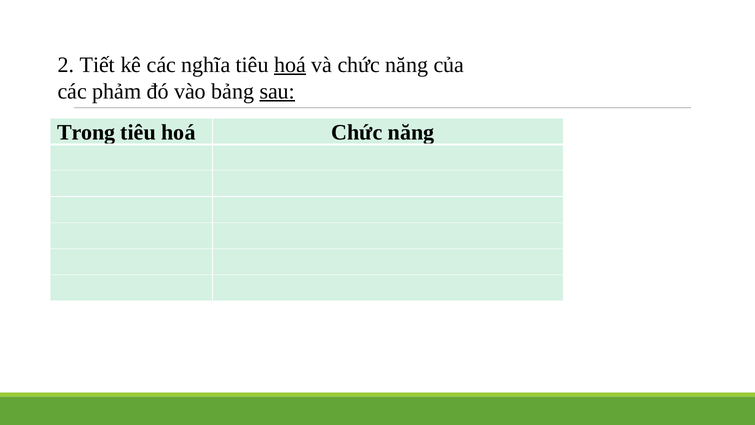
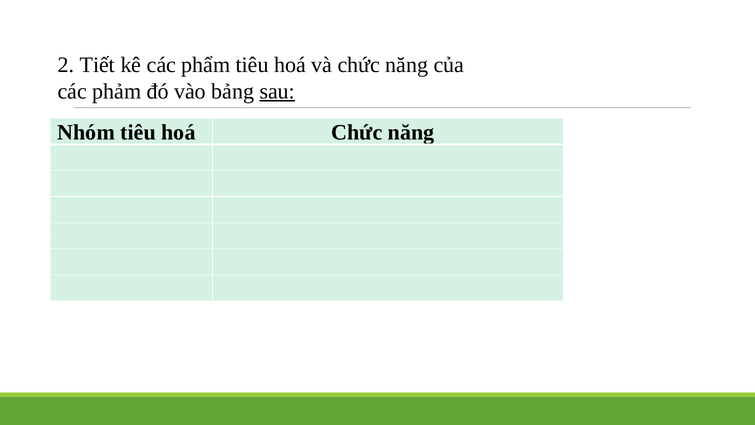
nghĩa: nghĩa -> phẩm
hoá at (290, 65) underline: present -> none
Trong: Trong -> Nhóm
